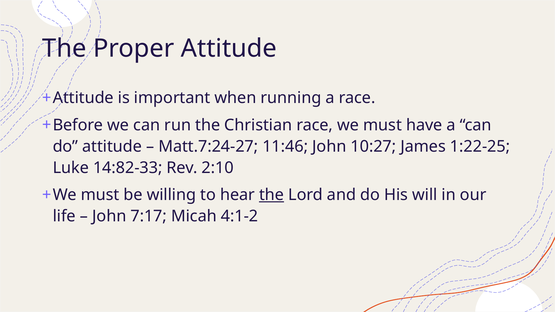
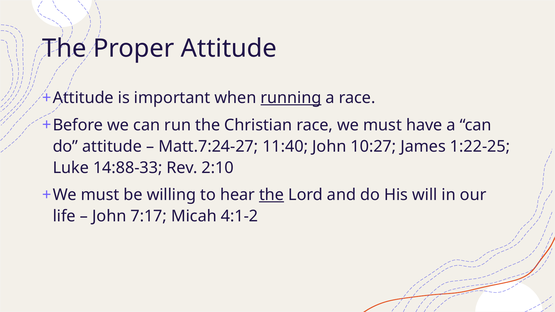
running underline: none -> present
11:46: 11:46 -> 11:40
14:82-33: 14:82-33 -> 14:88-33
